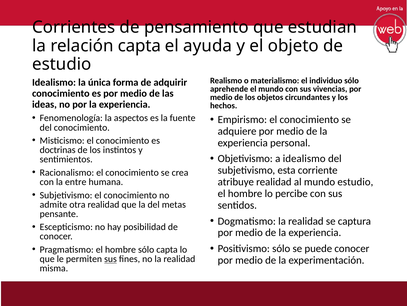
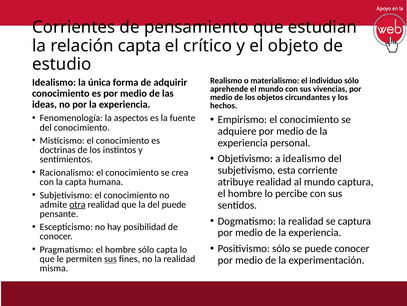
ayuda: ayuda -> crítico
mundo estudio: estudio -> captura
la entre: entre -> capta
otra underline: none -> present
del metas: metas -> puede
